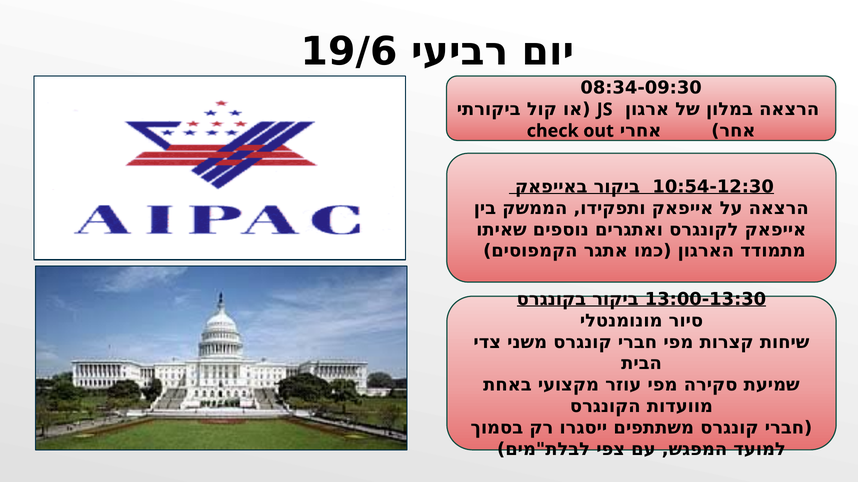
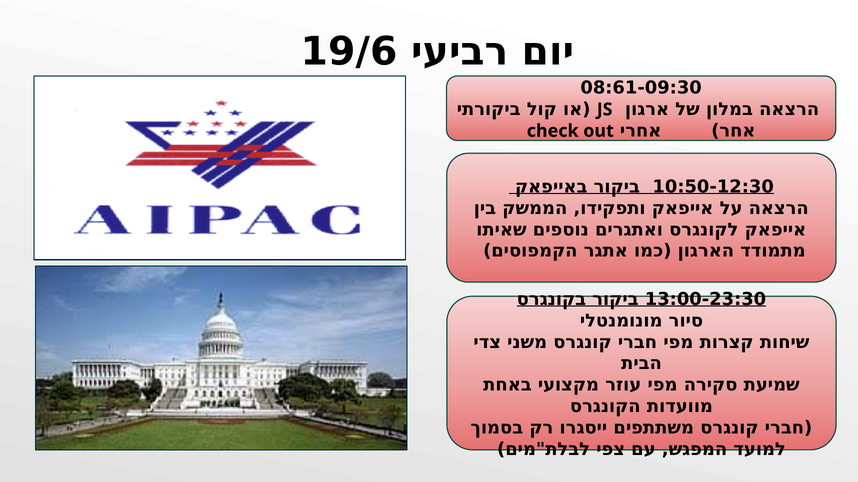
08:34-09:30: 08:34-09:30 -> 08:61-09:30
10:54-12:30: 10:54-12:30 -> 10:50-12:30
13:00-13:30: 13:00-13:30 -> 13:00-23:30
